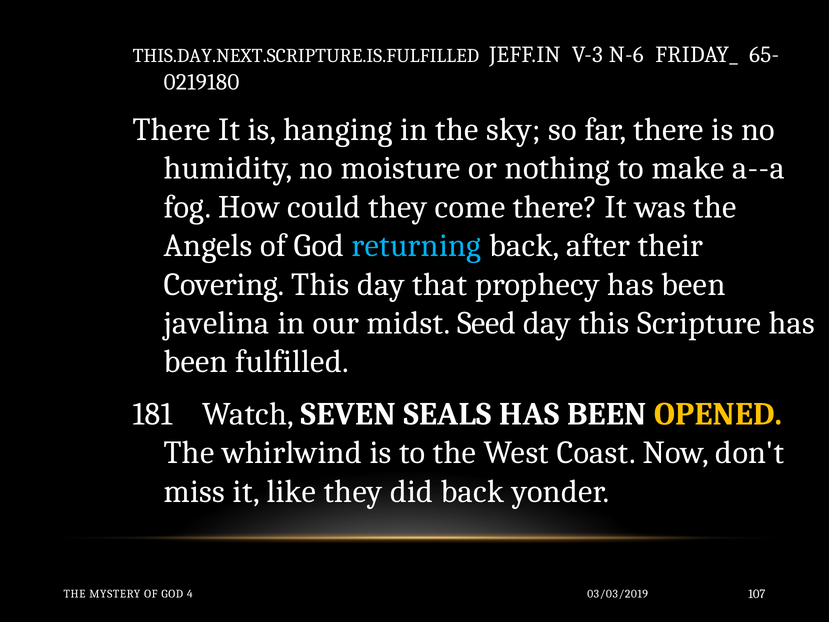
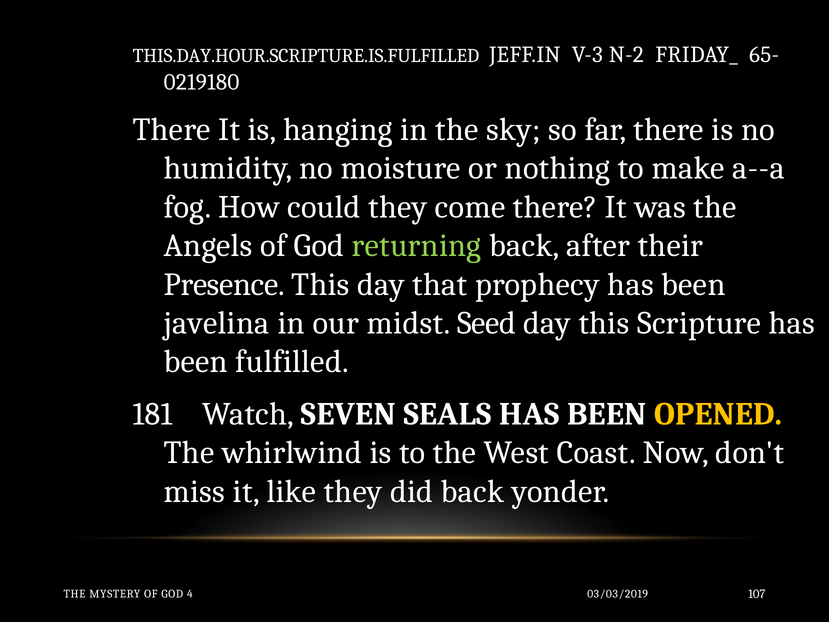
THIS.DAY.NEXT.SCRIPTURE.IS.FULFILLED: THIS.DAY.NEXT.SCRIPTURE.IS.FULFILLED -> THIS.DAY.HOUR.SCRIPTURE.IS.FULFILLED
N-6: N-6 -> N-2
returning colour: light blue -> light green
Covering: Covering -> Presence
